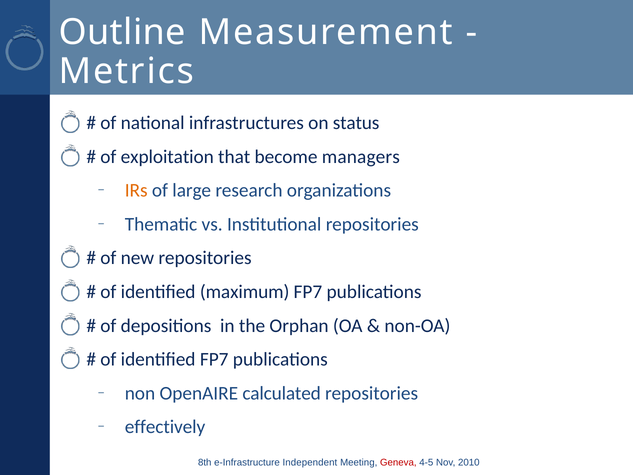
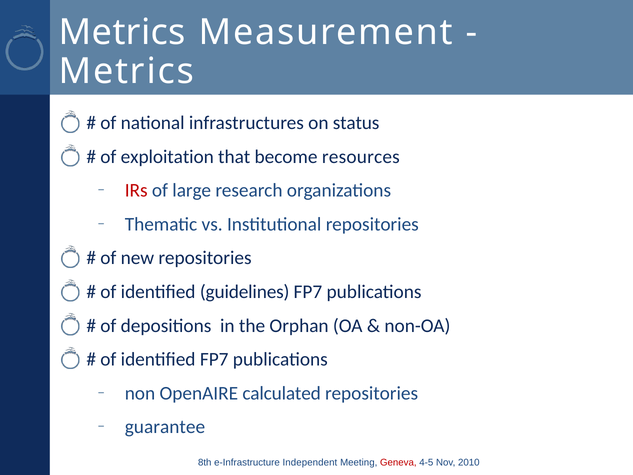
Outline at (122, 33): Outline -> Metrics
managers: managers -> resources
IRs colour: orange -> red
maximum: maximum -> guidelines
effectively: effectively -> guarantee
